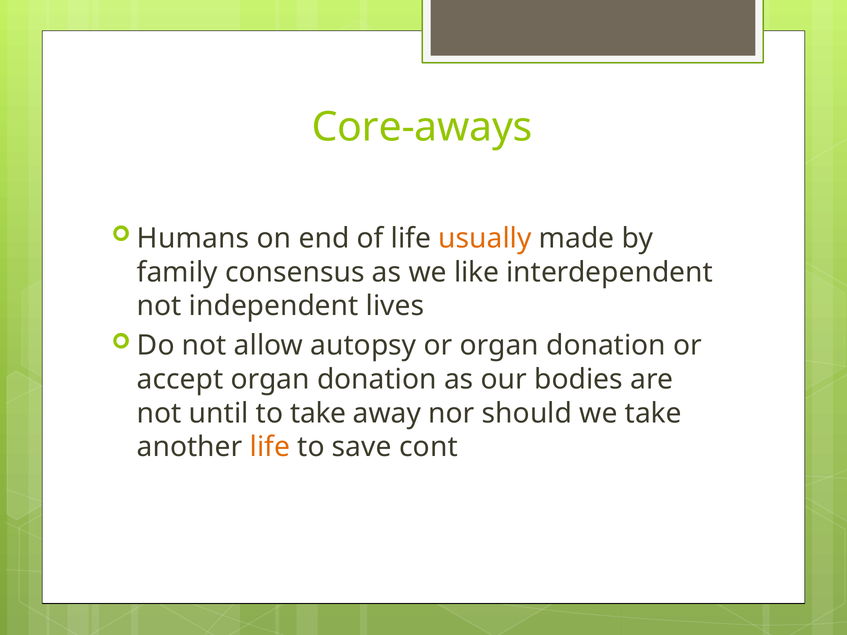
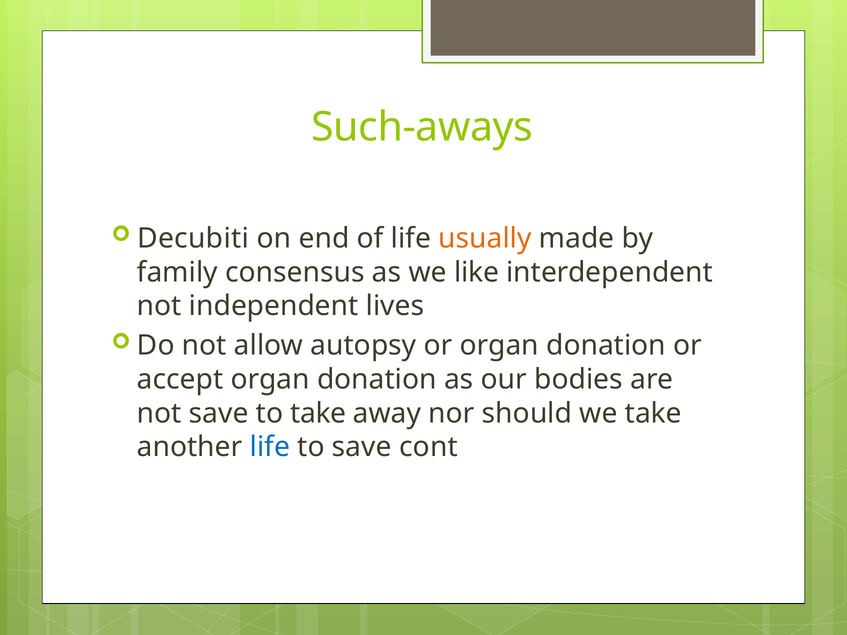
Core-aways: Core-aways -> Such-aways
Humans: Humans -> Decubiti
not until: until -> save
life at (270, 447) colour: orange -> blue
